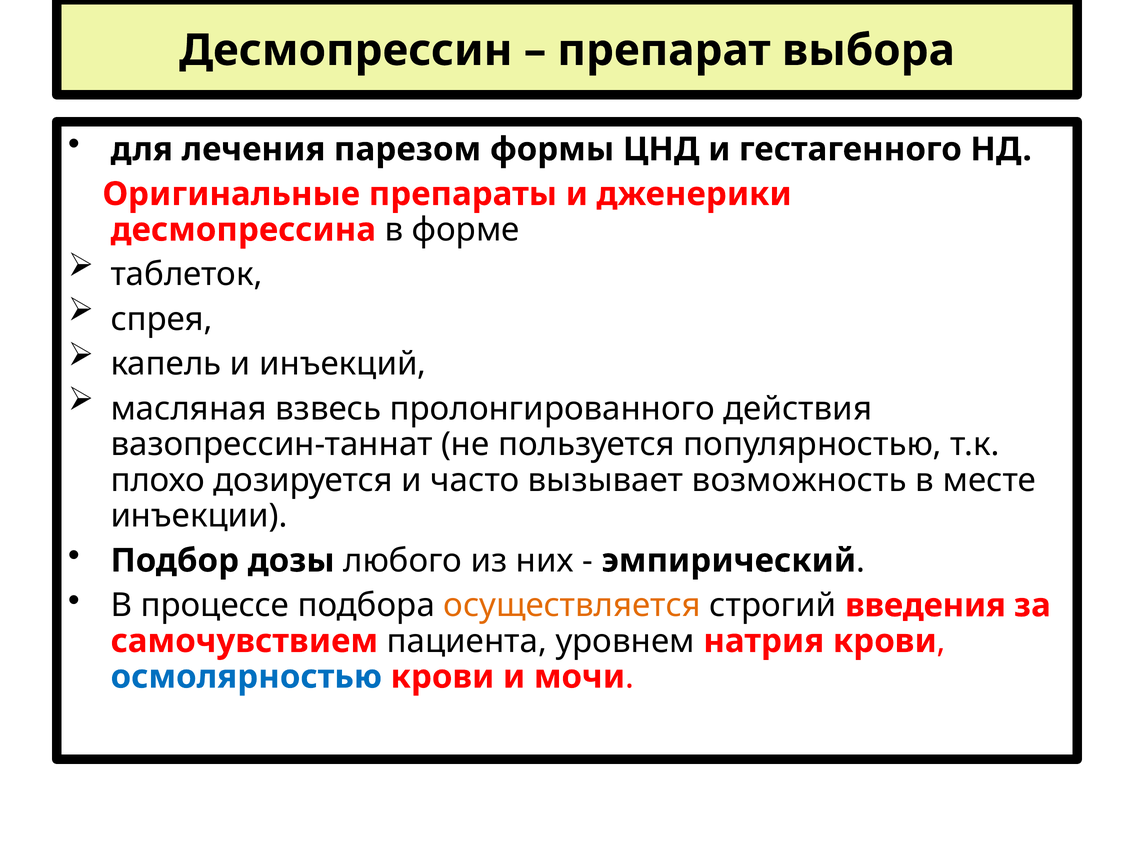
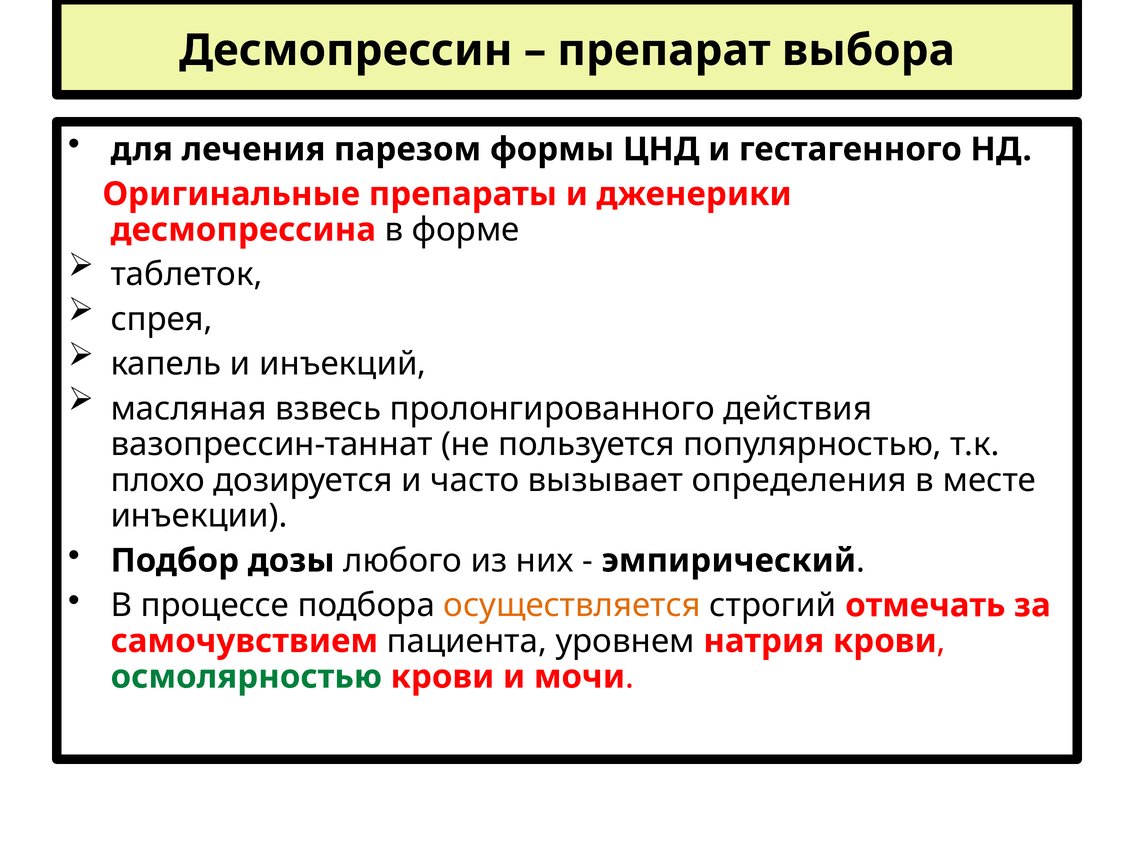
возможность: возможность -> определения
введения: введения -> отмечать
осмолярностью colour: blue -> green
